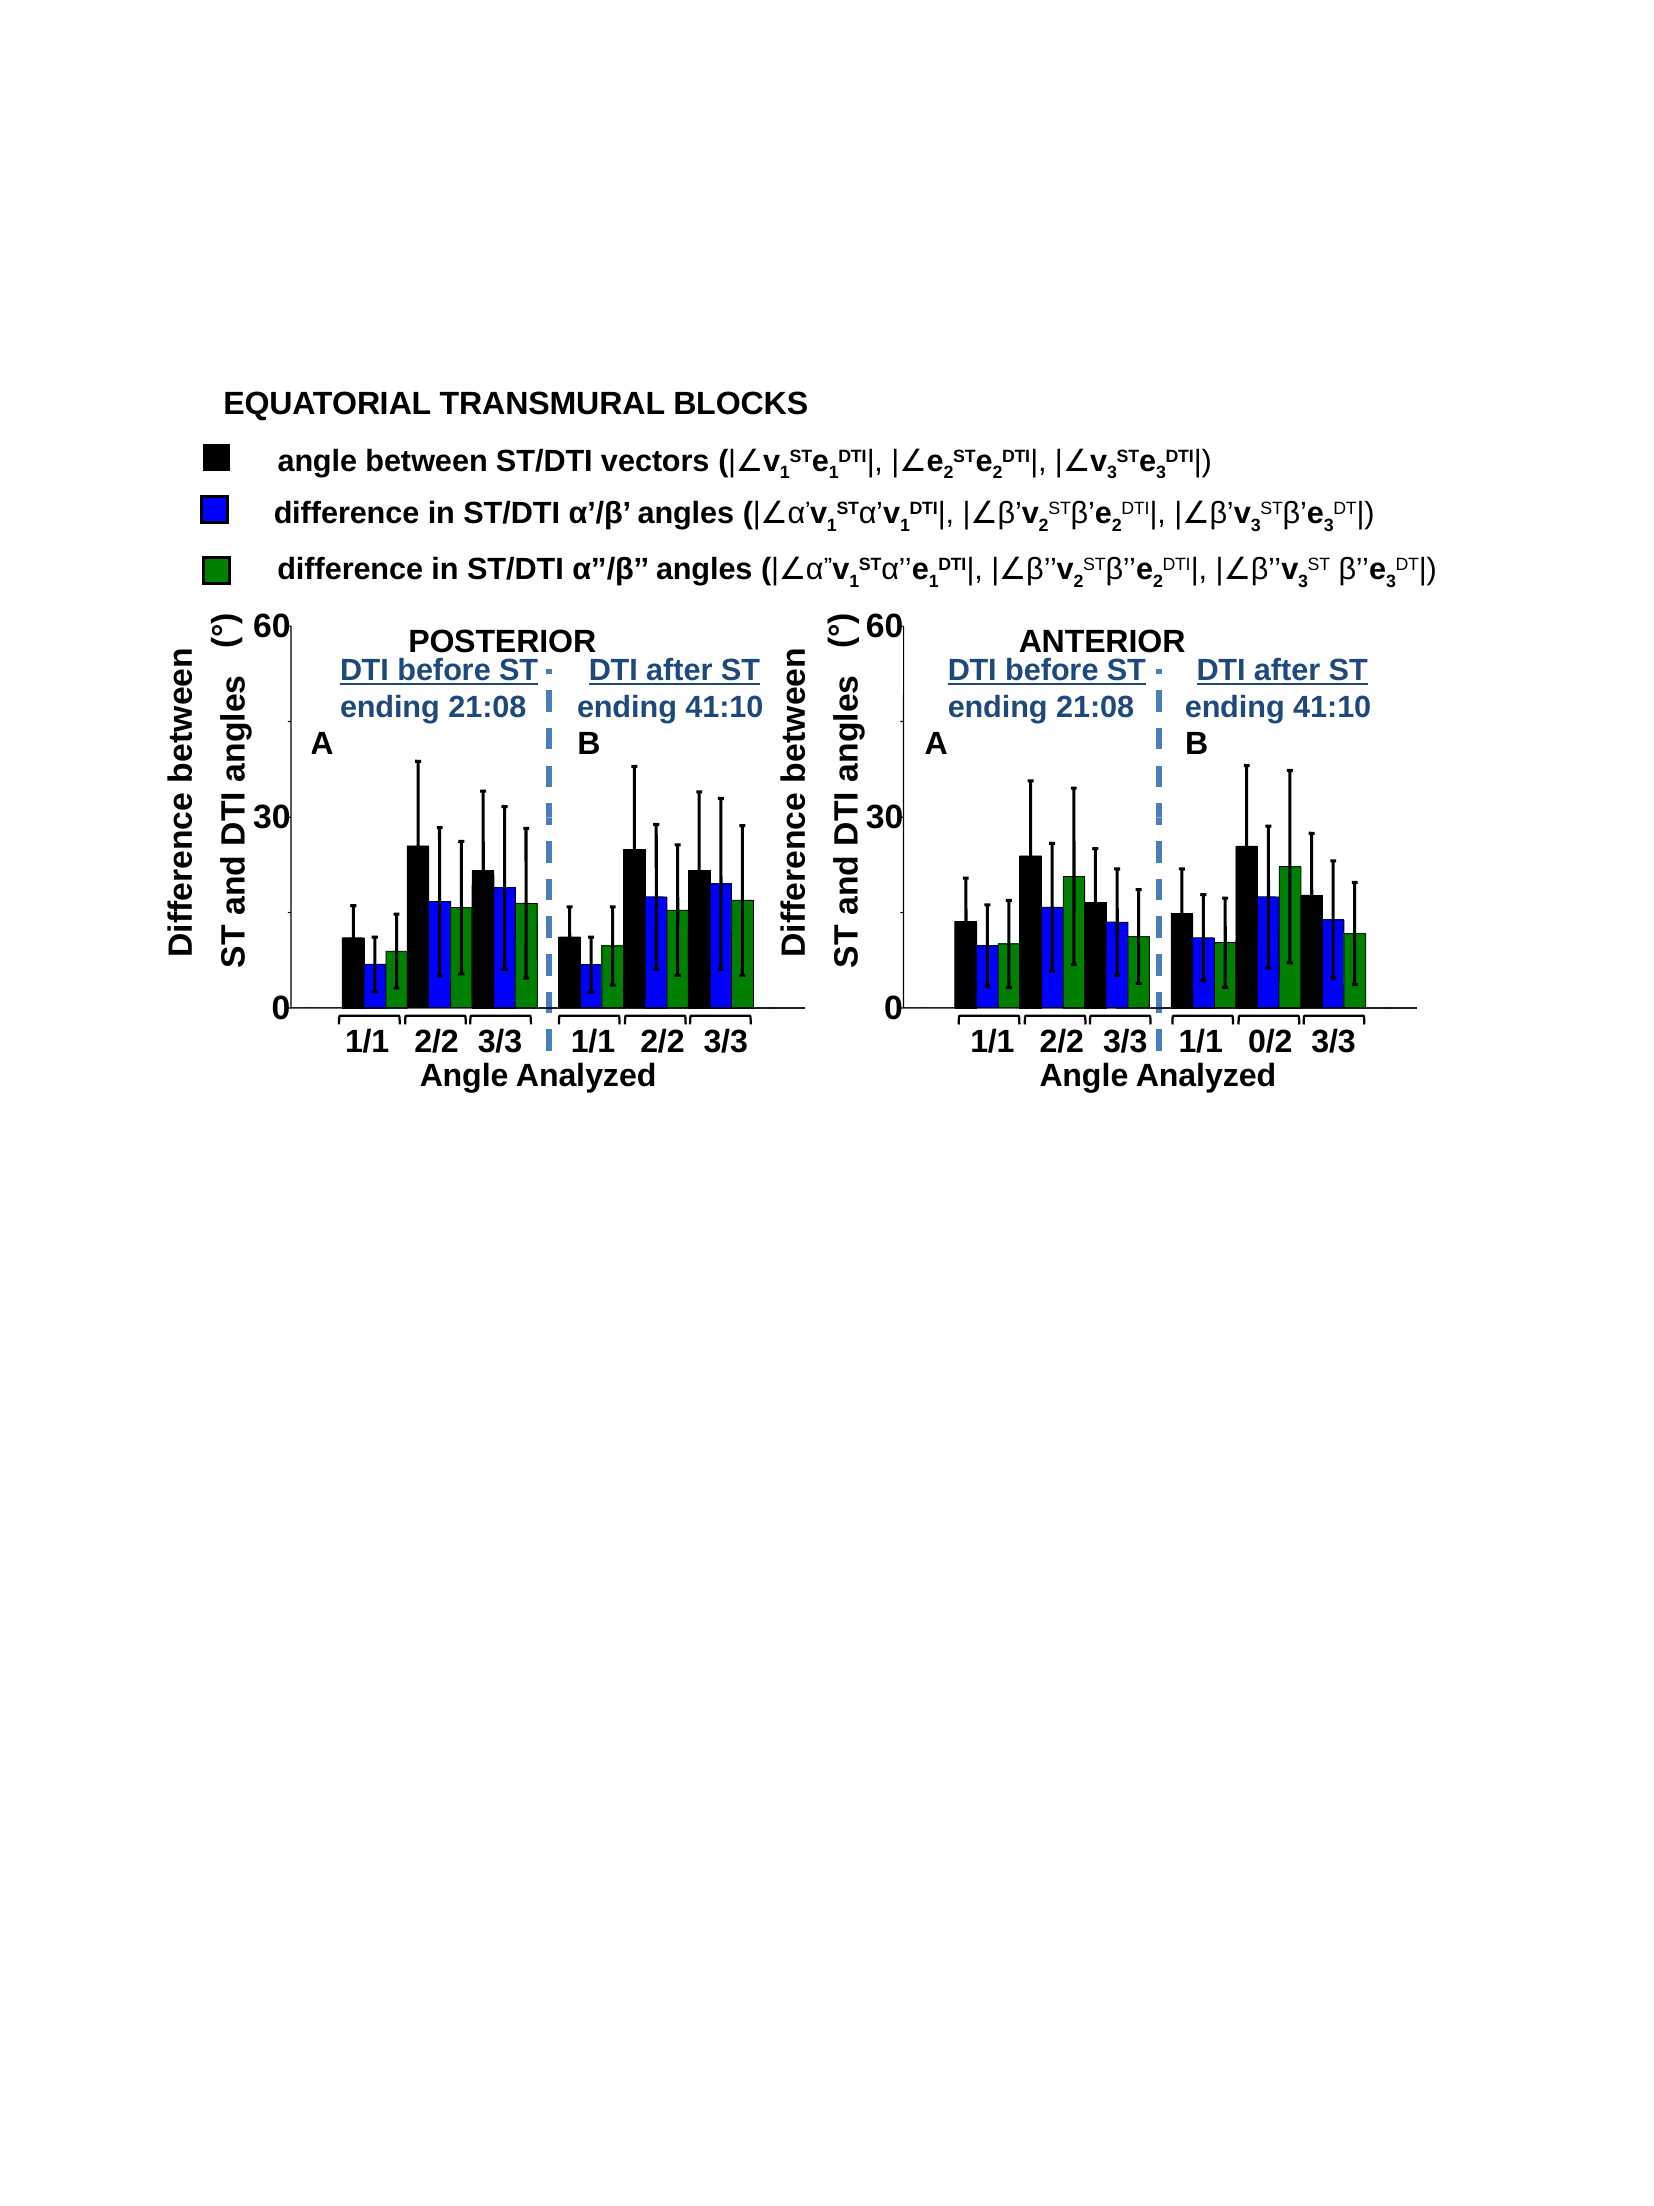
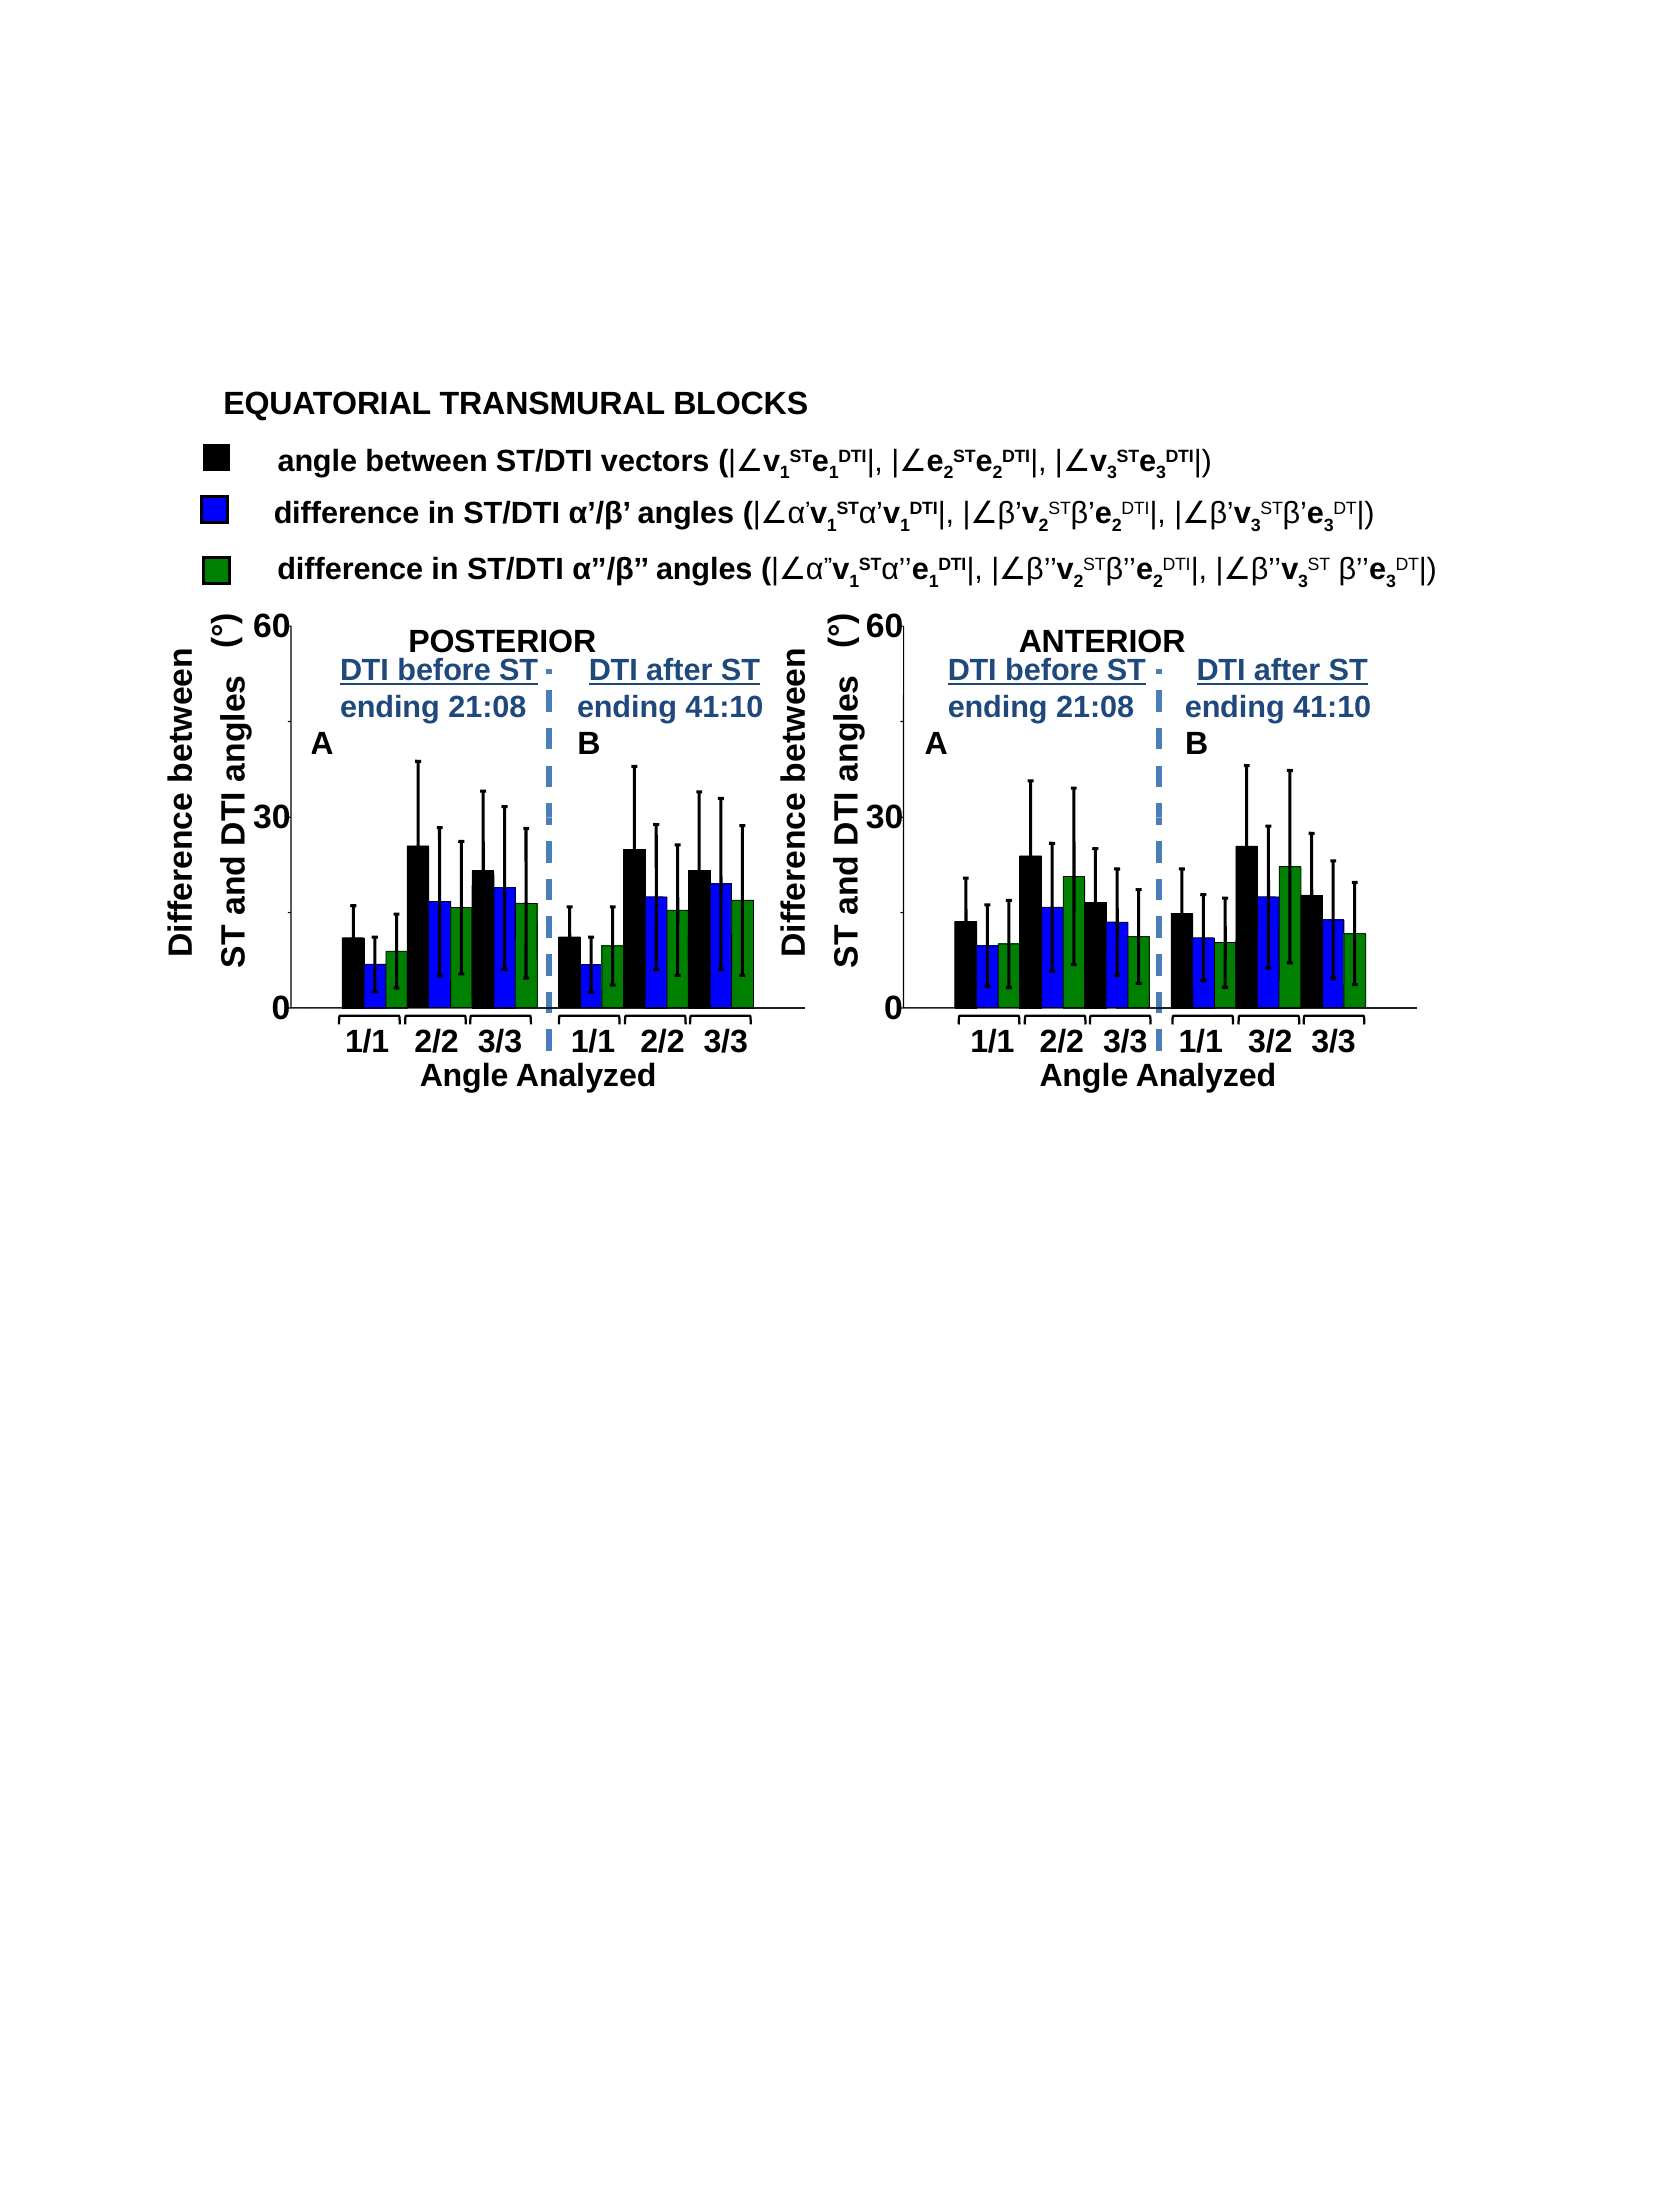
0/2: 0/2 -> 3/2
